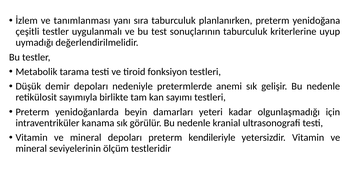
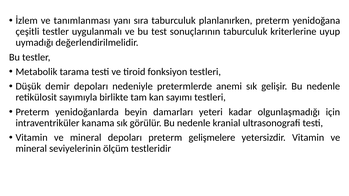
kendileriyle: kendileriyle -> gelişmelere
